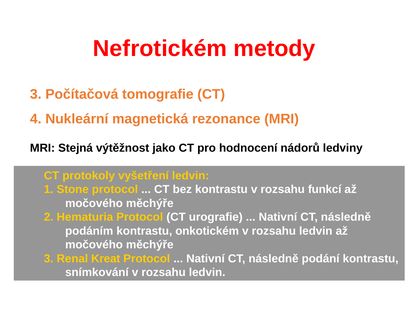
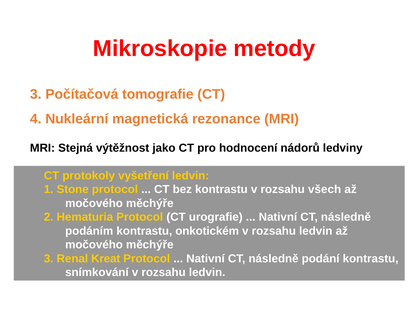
Nefrotickém: Nefrotickém -> Mikroskopie
funkcí: funkcí -> všech
